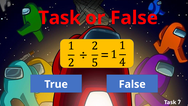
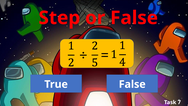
Task at (59, 18): Task -> Step
